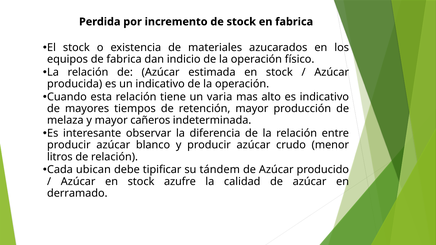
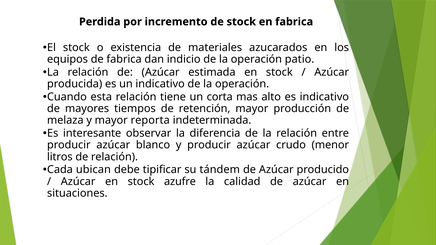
físico: físico -> patio
varia: varia -> corta
cañeros: cañeros -> reporta
derramado: derramado -> situaciones
